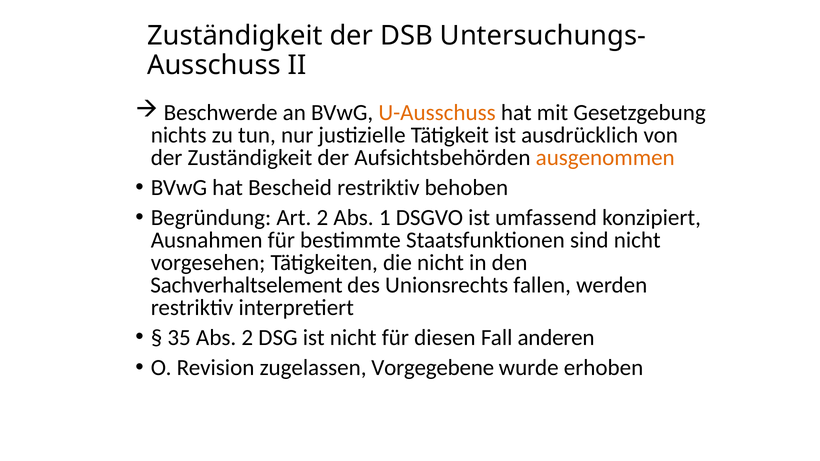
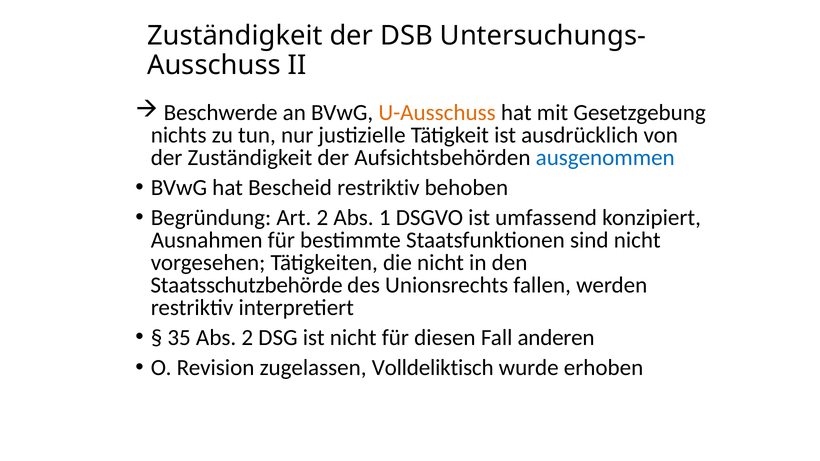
ausgenommen colour: orange -> blue
Sachverhaltselement: Sachverhaltselement -> Staatsschutzbehörde
Vorgegebene: Vorgegebene -> Volldeliktisch
